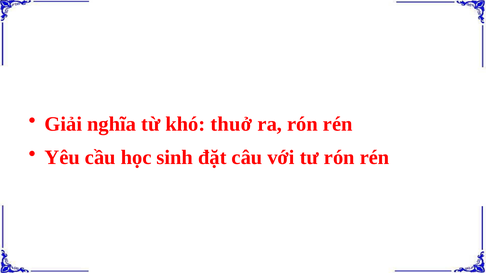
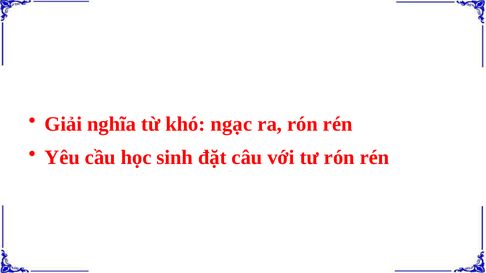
thuở: thuở -> ngạc
